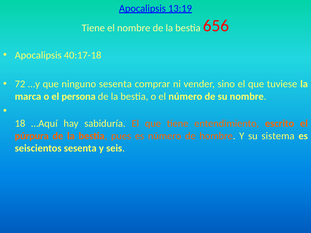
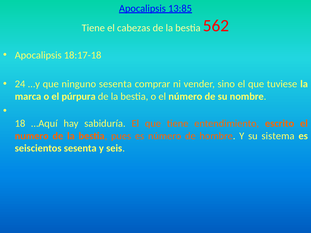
13:19: 13:19 -> 13:85
el nombre: nombre -> cabezas
656: 656 -> 562
40:17-18: 40:17-18 -> 18:17-18
72: 72 -> 24
persona: persona -> púrpura
púrpura: púrpura -> numero
